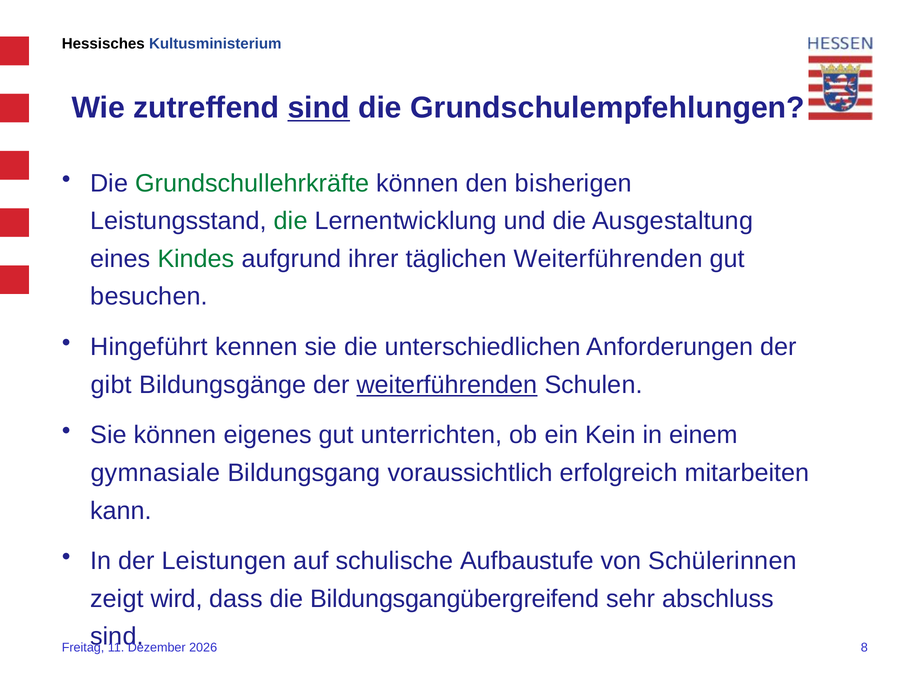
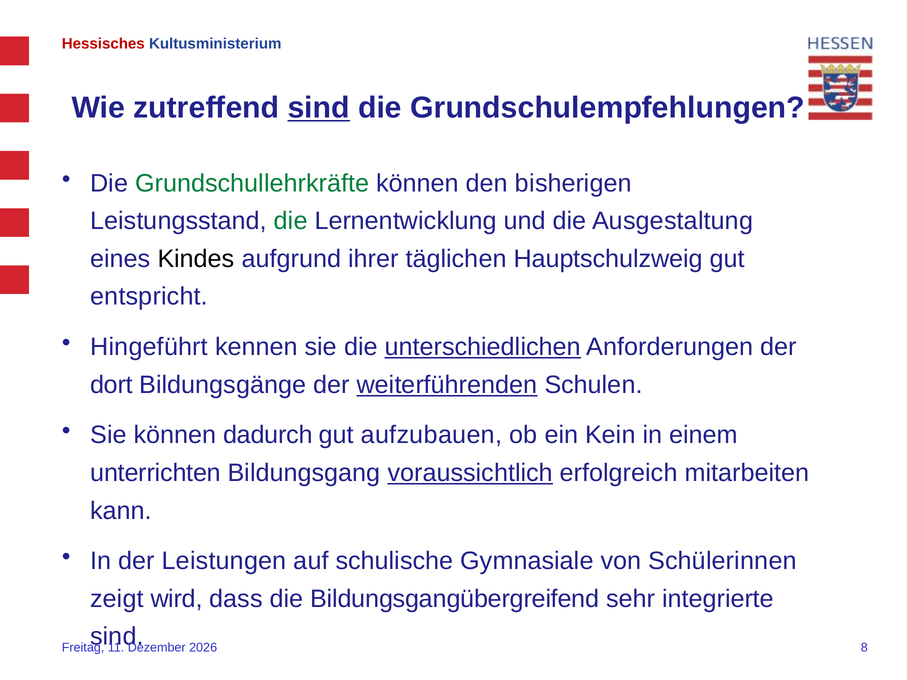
Hessisches colour: black -> red
Kindes colour: green -> black
täglichen Weiterführenden: Weiterführenden -> Hauptschulzweig
besuchen: besuchen -> entspricht
unterschiedlichen underline: none -> present
gibt: gibt -> dort
eigenes: eigenes -> dadurch
unterrichten: unterrichten -> aufzubauen
gymnasiale: gymnasiale -> unterrichten
voraussichtlich underline: none -> present
Aufbaustufe: Aufbaustufe -> Gymnasiale
abschluss: abschluss -> integrierte
